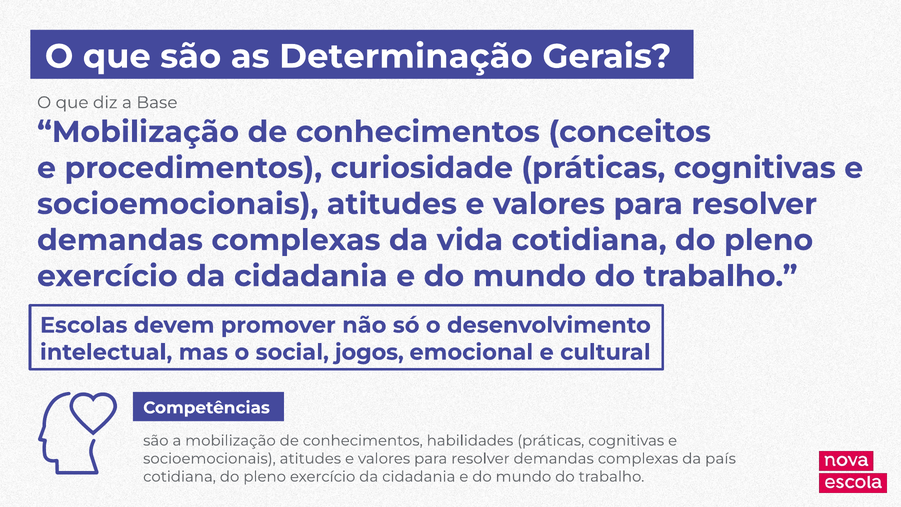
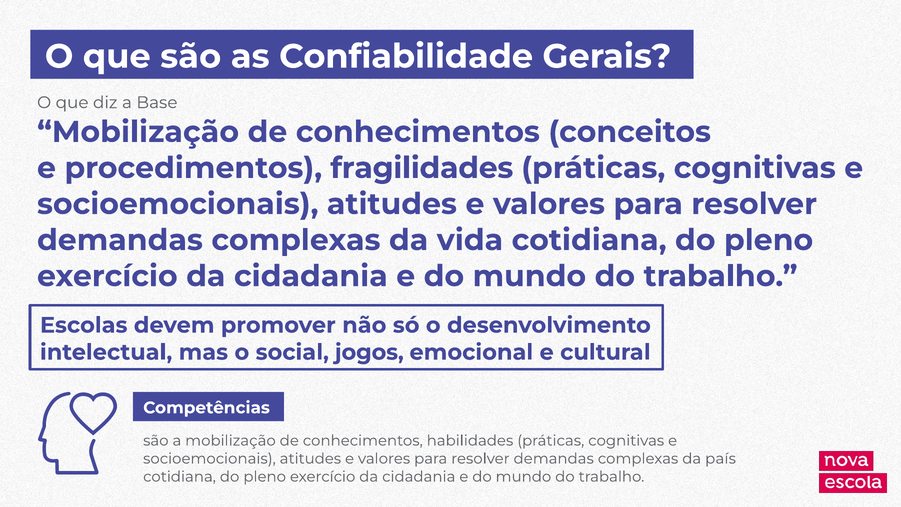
Determinação: Determinação -> Confiabilidade
curiosidade: curiosidade -> fragilidades
